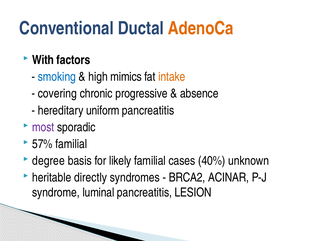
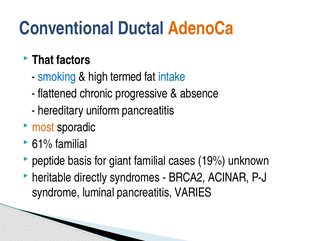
With: With -> That
mimics: mimics -> termed
intake colour: orange -> blue
covering: covering -> flattened
most colour: purple -> orange
57%: 57% -> 61%
degree: degree -> peptide
likely: likely -> giant
40%: 40% -> 19%
LESION: LESION -> VARIES
